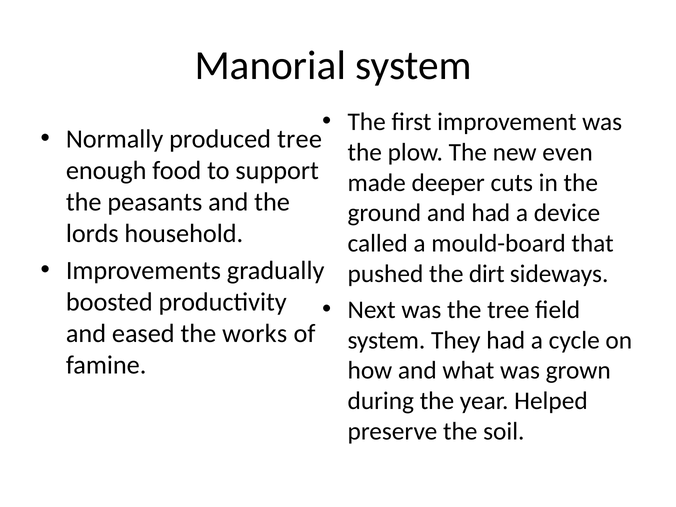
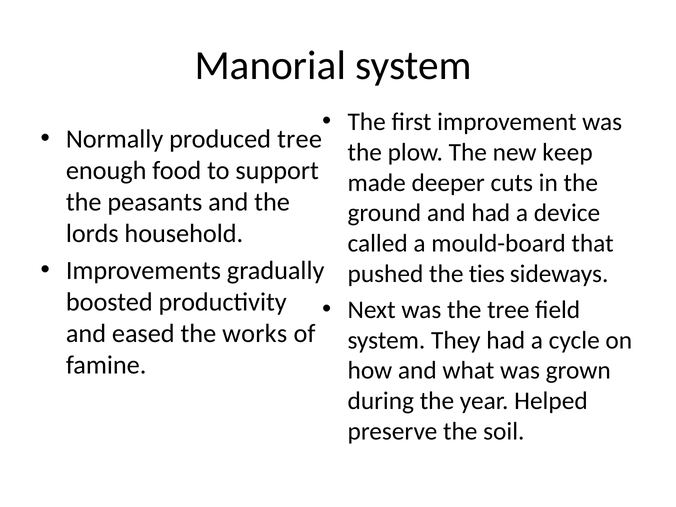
even: even -> keep
dirt: dirt -> ties
